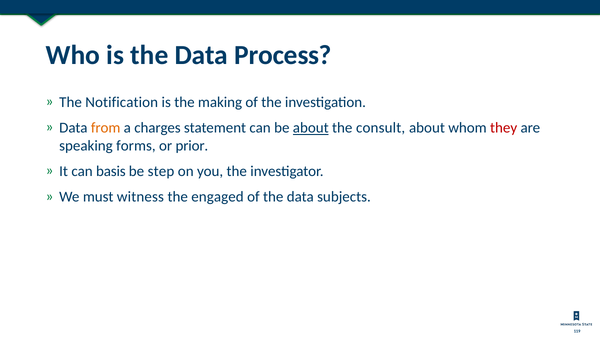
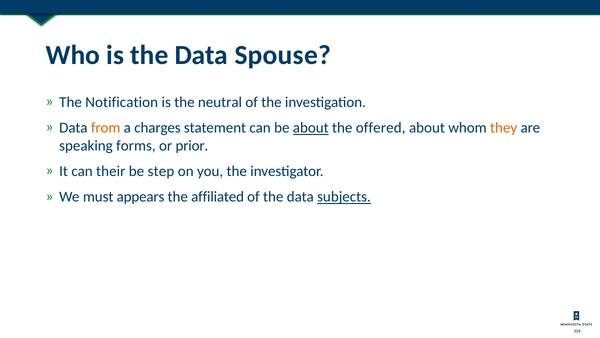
Process: Process -> Spouse
making: making -> neutral
consult: consult -> offered
they colour: red -> orange
basis: basis -> their
witness: witness -> appears
engaged: engaged -> affiliated
subjects underline: none -> present
